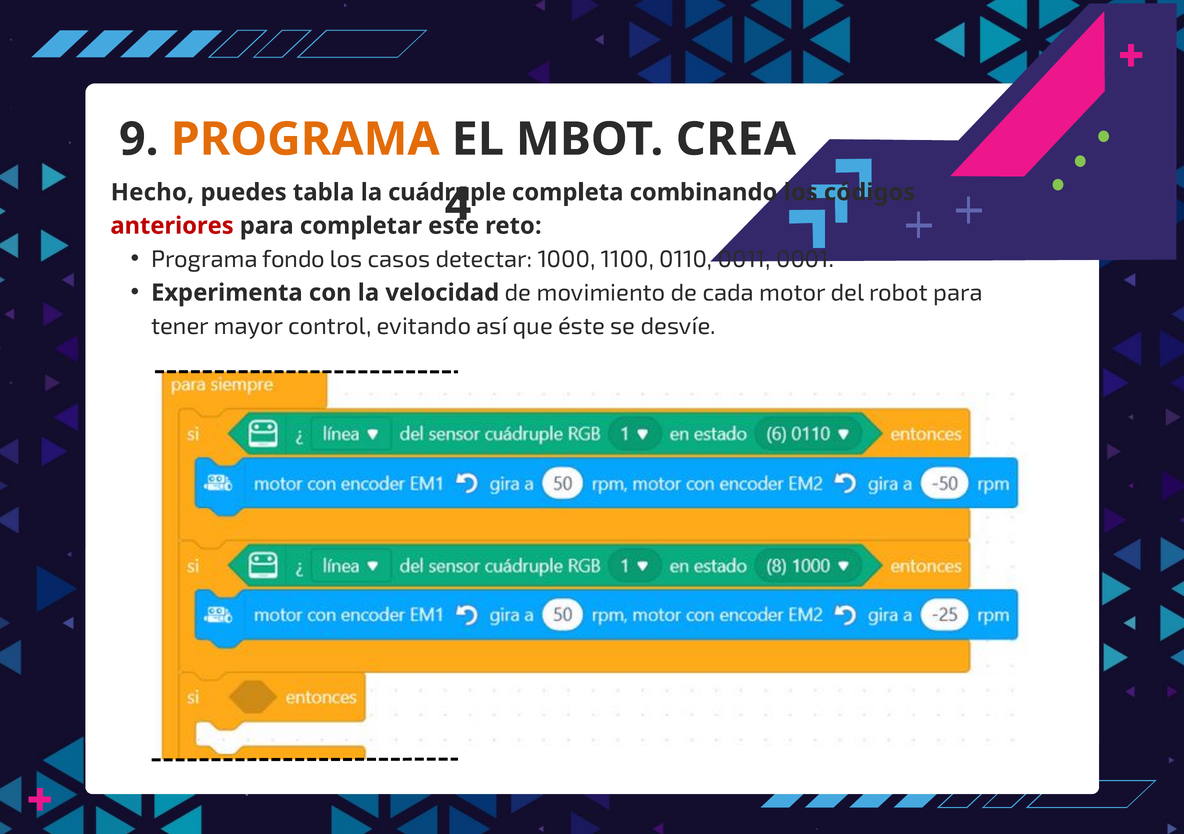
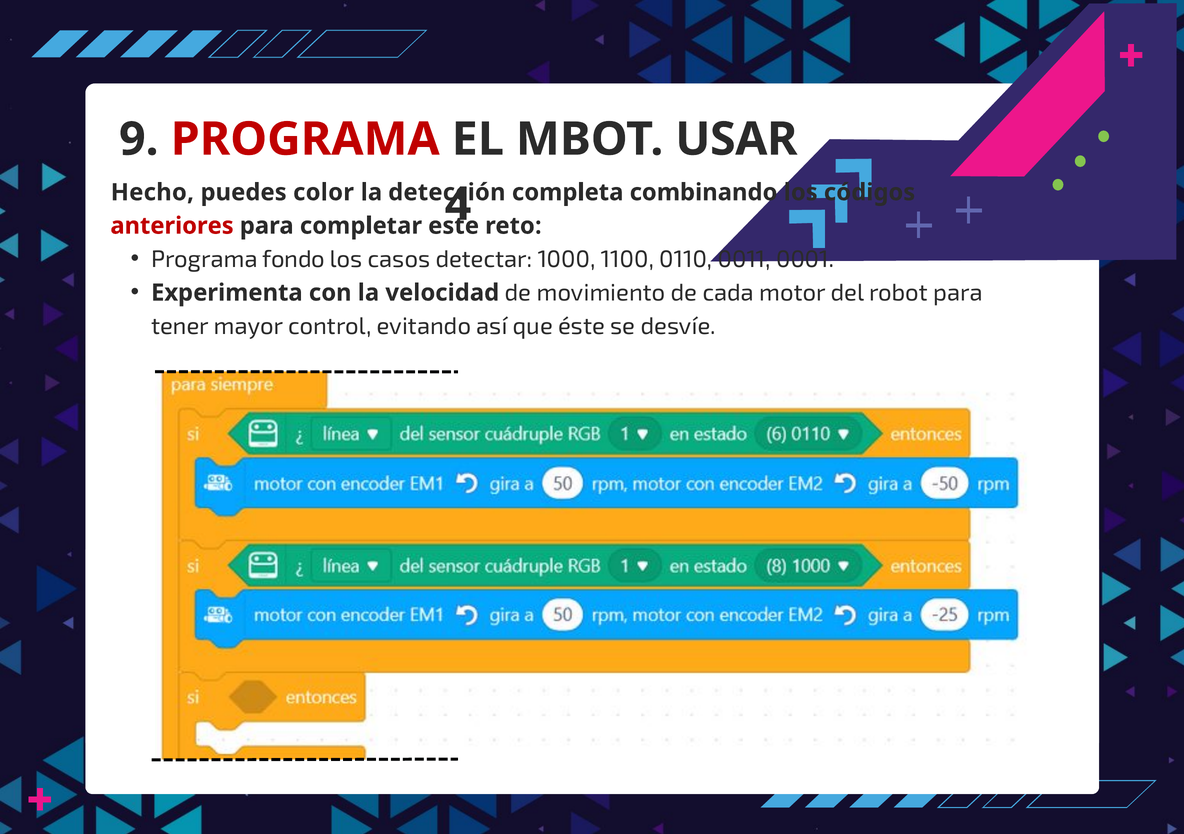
PROGRAMA at (305, 139) colour: orange -> red
CREA: CREA -> USAR
tabla: tabla -> color
cuádruple: cuádruple -> detección
